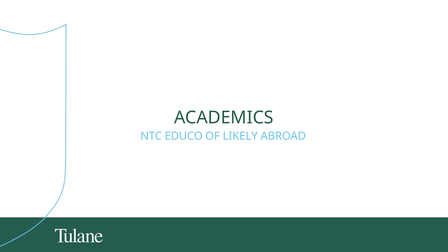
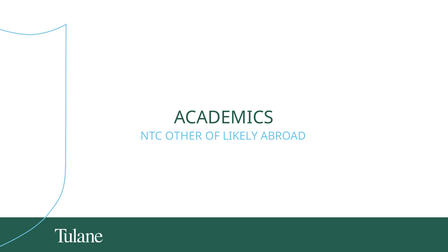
EDUCO: EDUCO -> OTHER
